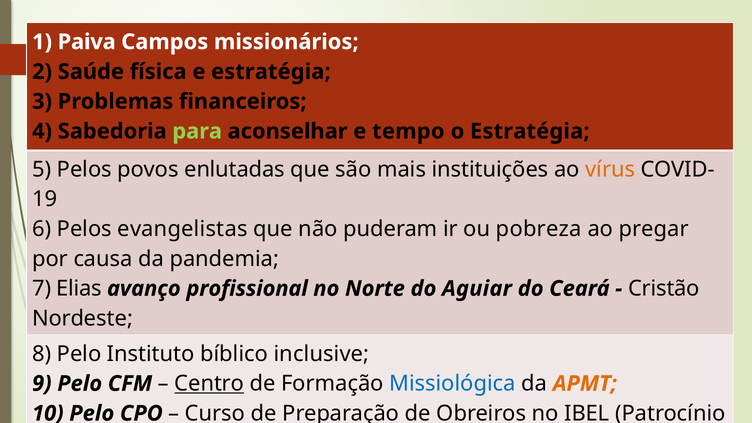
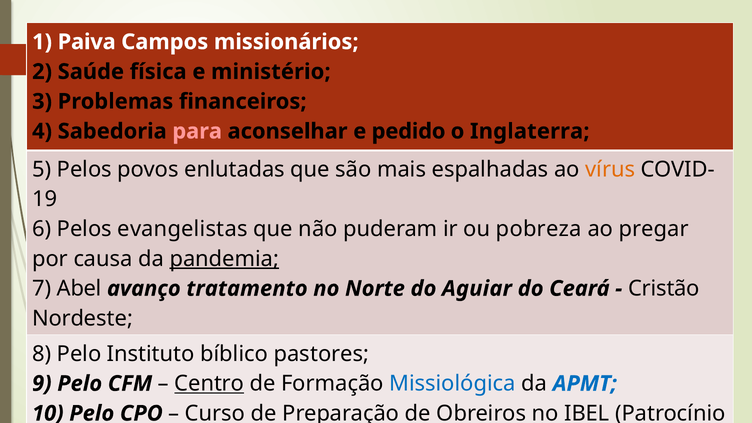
e estratégia: estratégia -> ministério
para colour: light green -> pink
tempo: tempo -> pedido
o Estratégia: Estratégia -> Inglaterra
instituições: instituições -> espalhadas
pandemia underline: none -> present
Elias: Elias -> Abel
profissional: profissional -> tratamento
inclusive: inclusive -> pastores
APMT colour: orange -> blue
